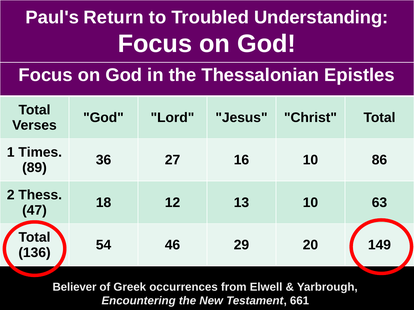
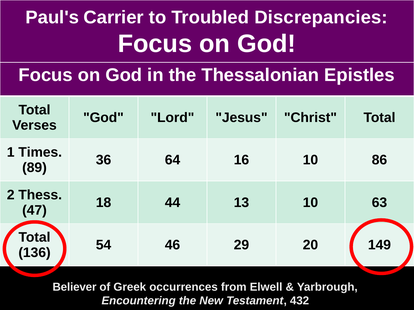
Return: Return -> Carrier
Understanding: Understanding -> Discrepancies
27: 27 -> 64
12: 12 -> 44
661: 661 -> 432
